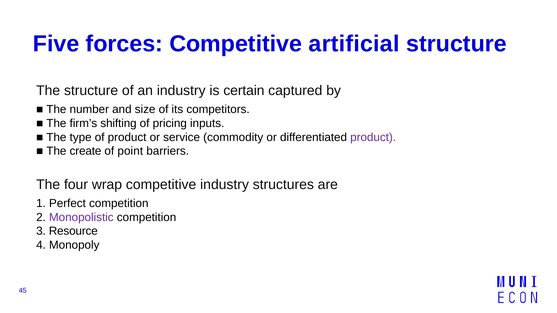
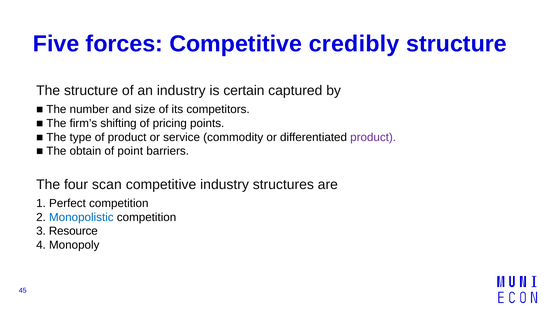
artificial: artificial -> credibly
inputs: inputs -> points
create: create -> obtain
wrap: wrap -> scan
Monopolistic colour: purple -> blue
